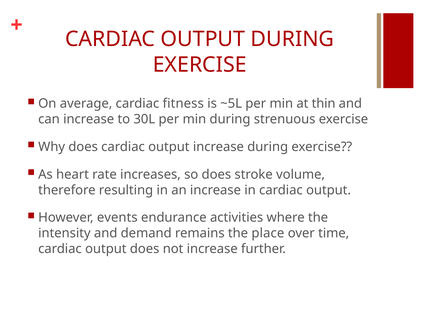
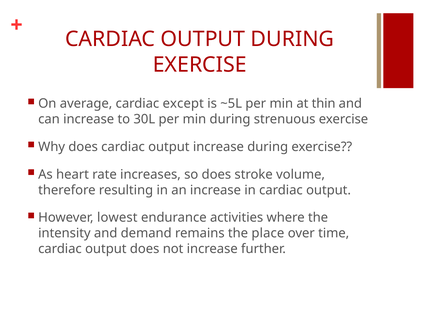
fitness: fitness -> except
events: events -> lowest
